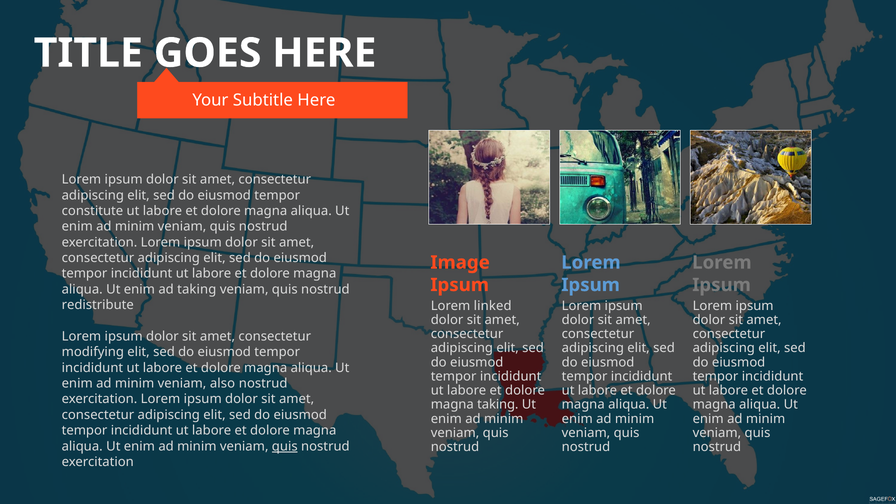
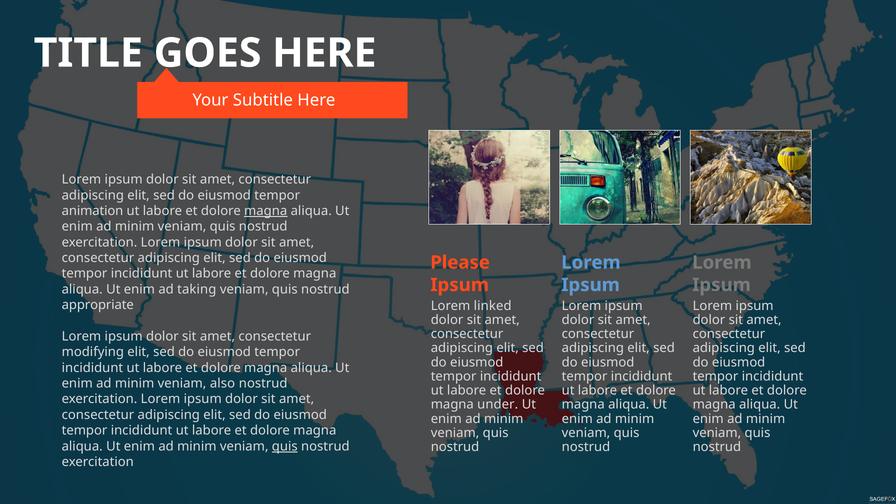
constitute: constitute -> animation
magna at (266, 211) underline: none -> present
Image: Image -> Please
redistribute: redistribute -> appropriate
magna taking: taking -> under
